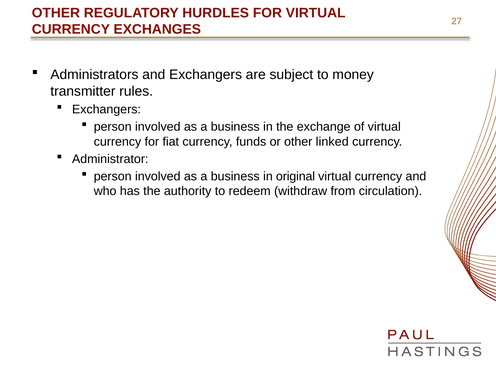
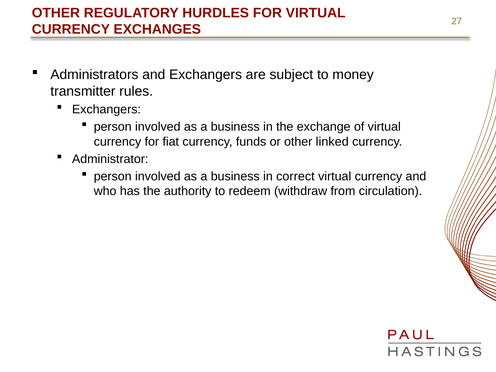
original: original -> correct
